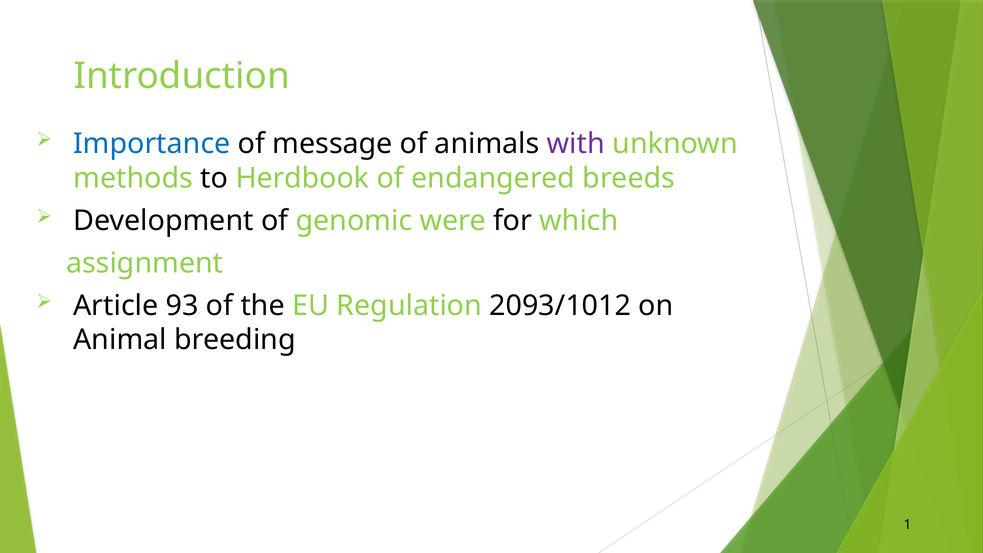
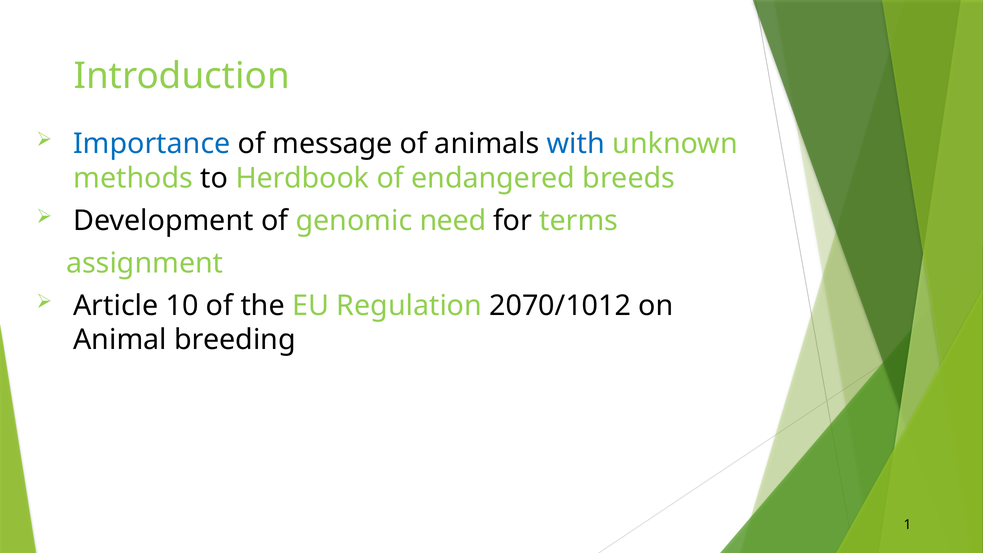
with colour: purple -> blue
were: were -> need
which: which -> terms
93: 93 -> 10
2093/1012: 2093/1012 -> 2070/1012
